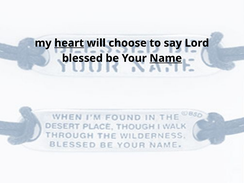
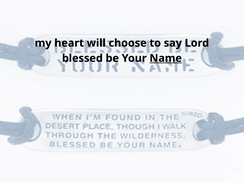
heart underline: present -> none
